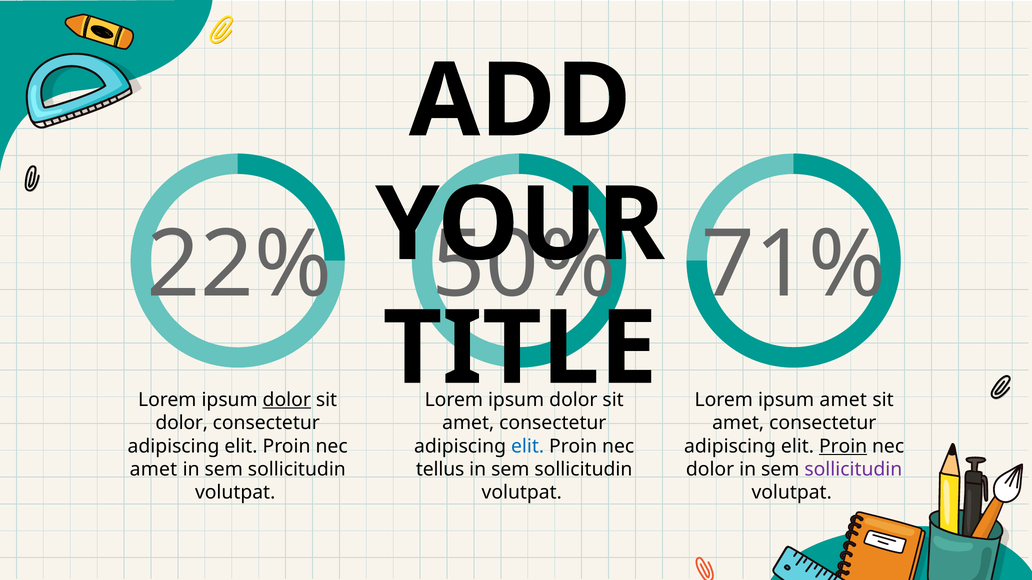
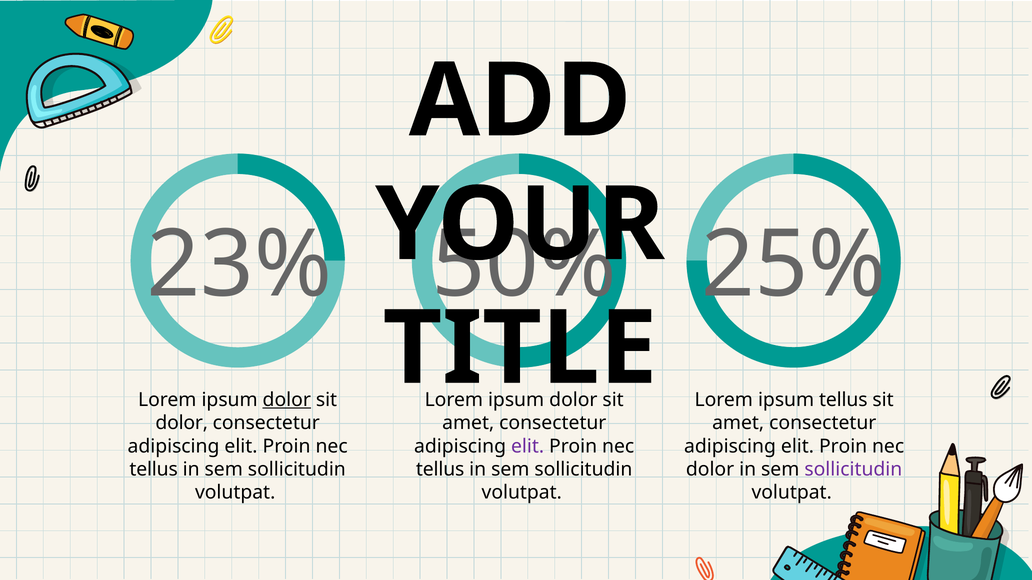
22%: 22% -> 23%
71%: 71% -> 25%
ipsum amet: amet -> tellus
elit at (528, 447) colour: blue -> purple
Proin at (843, 447) underline: present -> none
amet at (153, 470): amet -> tellus
